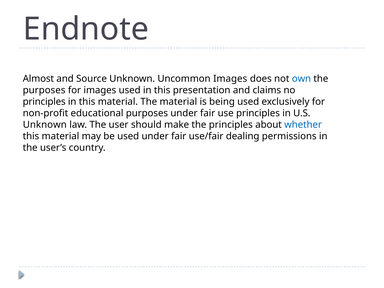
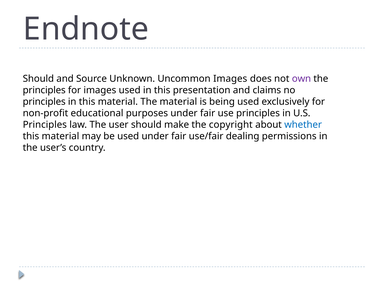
Almost at (38, 79): Almost -> Should
own colour: blue -> purple
purposes at (44, 90): purposes -> principles
Unknown at (45, 125): Unknown -> Principles
the principles: principles -> copyright
